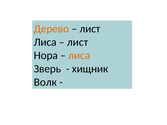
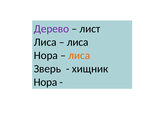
Дерево colour: orange -> purple
лист at (78, 42): лист -> лиса
Волк at (45, 82): Волк -> Нора
